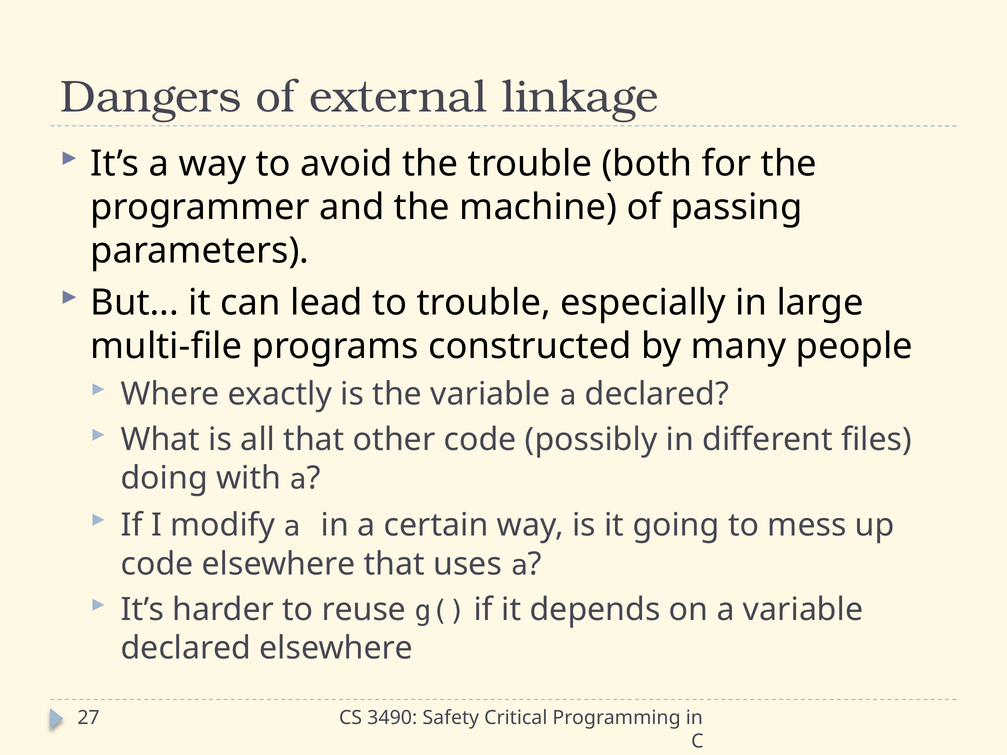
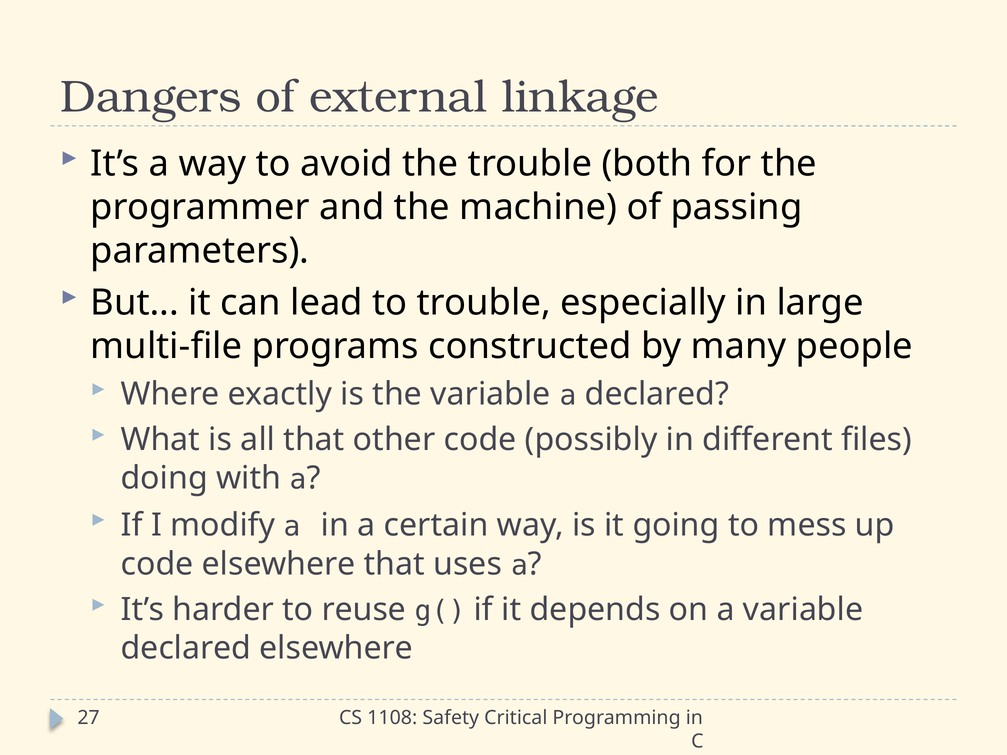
3490: 3490 -> 1108
